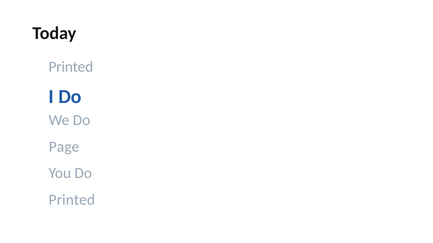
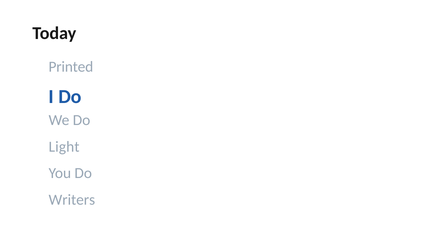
Page: Page -> Light
Printed at (72, 200): Printed -> Writers
